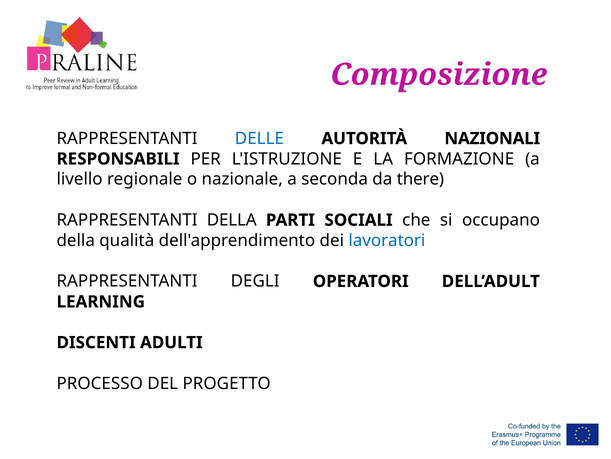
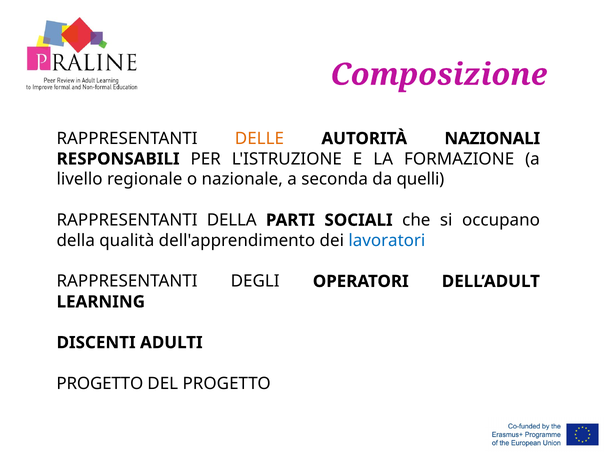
DELLE colour: blue -> orange
there: there -> quelli
PROCESSO at (100, 383): PROCESSO -> PROGETTO
